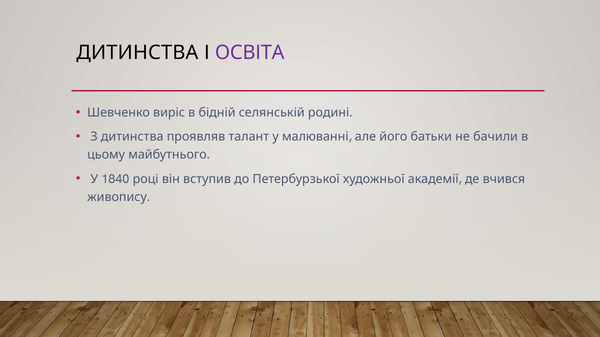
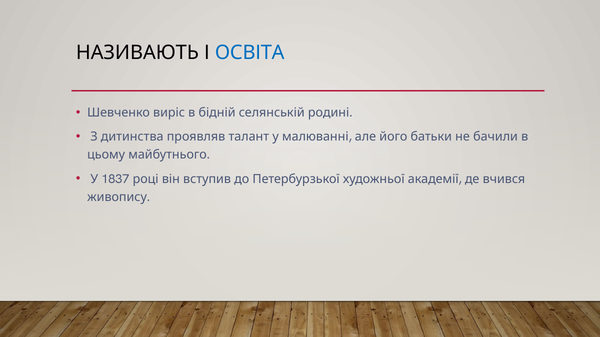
ДИТИНСТВА at (137, 53): ДИТИНСТВА -> НАЗИВАЮТЬ
ОСВІТА colour: purple -> blue
1840: 1840 -> 1837
